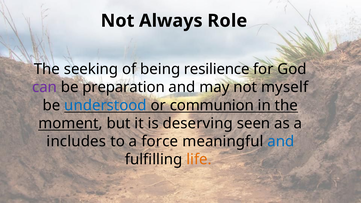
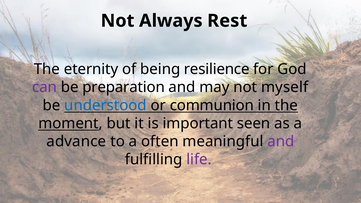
Role: Role -> Rest
seeking: seeking -> eternity
deserving: deserving -> important
includes: includes -> advance
force: force -> often
and at (281, 141) colour: blue -> purple
life colour: orange -> purple
